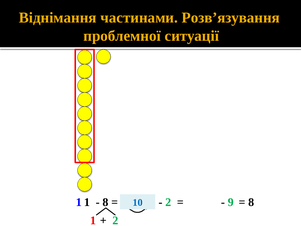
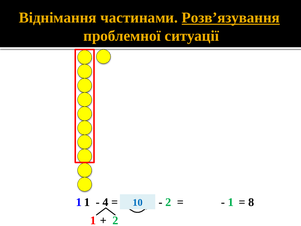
Розв’язування underline: none -> present
8 at (105, 202): 8 -> 4
9 at (231, 202): 9 -> 1
